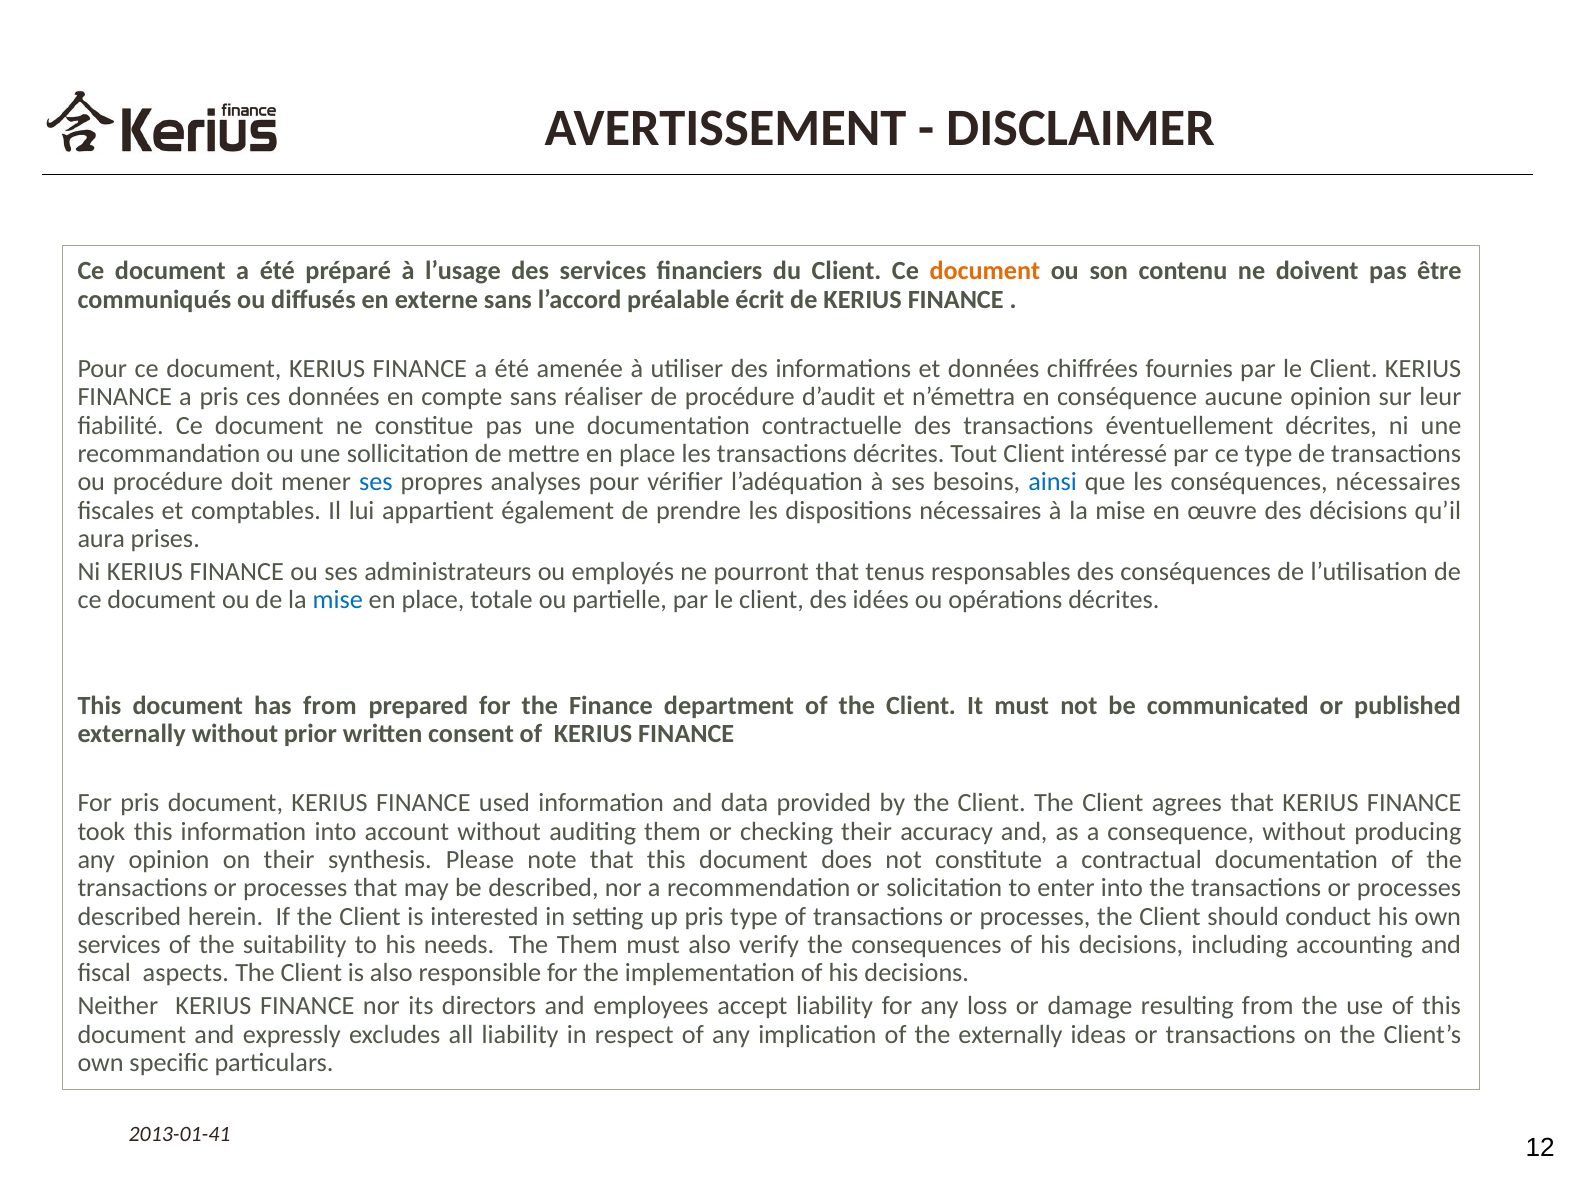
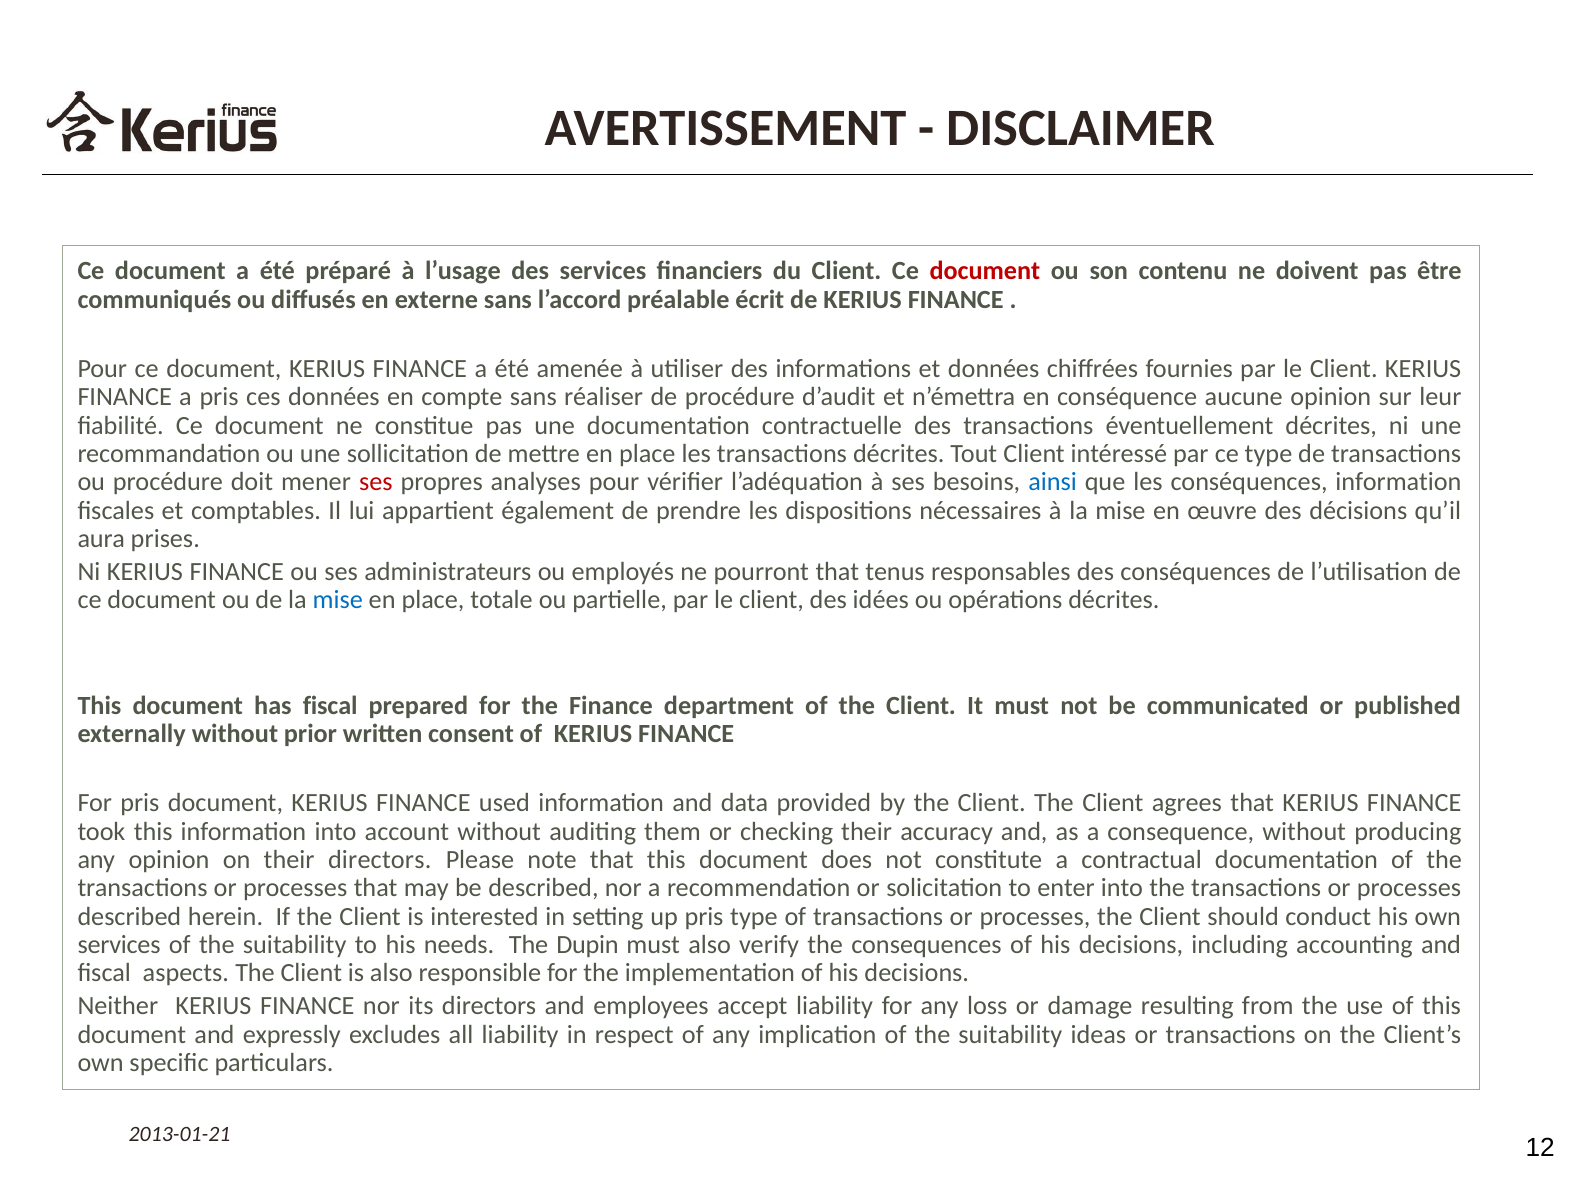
document at (985, 271) colour: orange -> red
ses at (376, 482) colour: blue -> red
conséquences nécessaires: nécessaires -> information
has from: from -> fiscal
their synthesis: synthesis -> directors
The Them: Them -> Dupin
implication of the externally: externally -> suitability
2013-01-41: 2013-01-41 -> 2013-01-21
